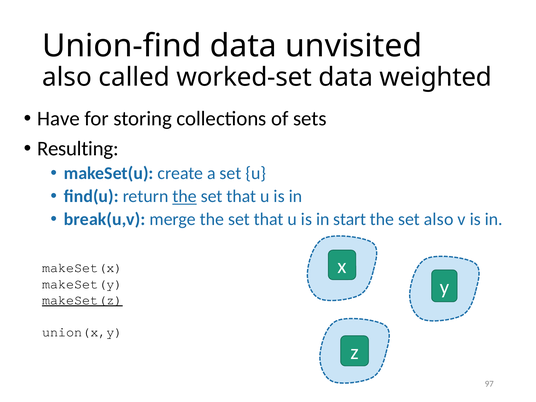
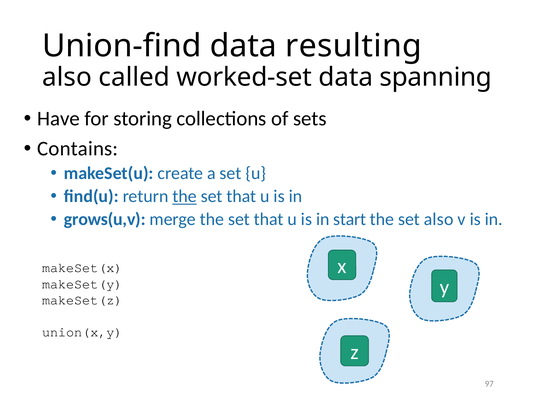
unvisited: unvisited -> resulting
weighted: weighted -> spanning
Resulting: Resulting -> Contains
break(u,v: break(u,v -> grows(u,v
makeSet(z underline: present -> none
